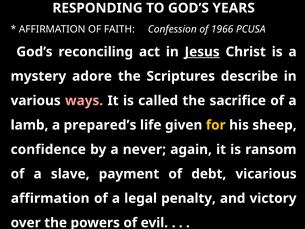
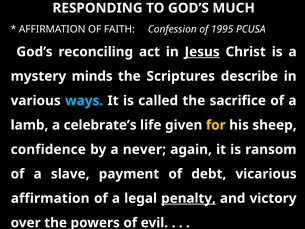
YEARS: YEARS -> MUCH
1966: 1966 -> 1995
adore: adore -> minds
ways colour: pink -> light blue
prepared’s: prepared’s -> celebrate’s
penalty underline: none -> present
